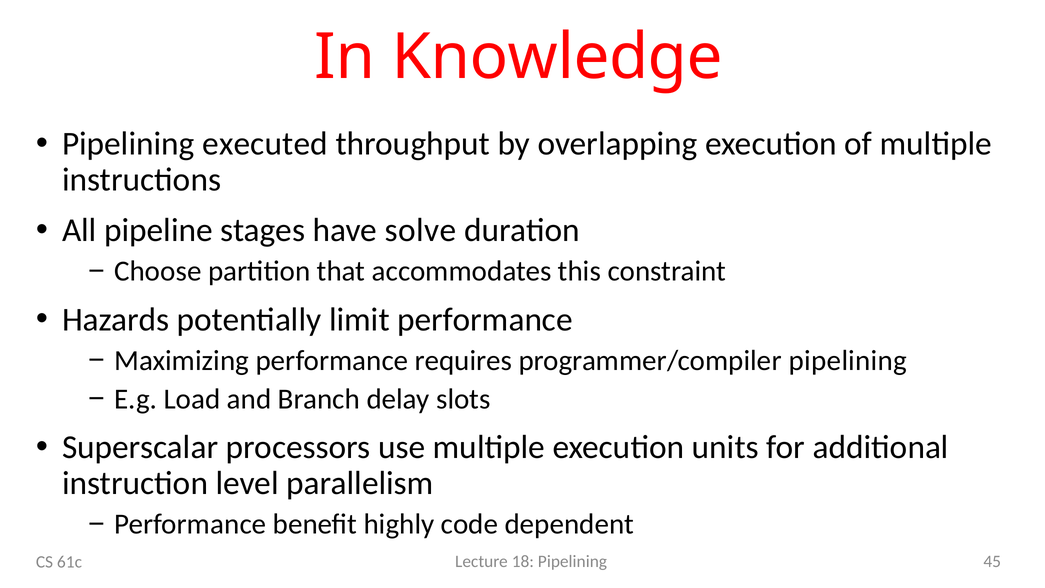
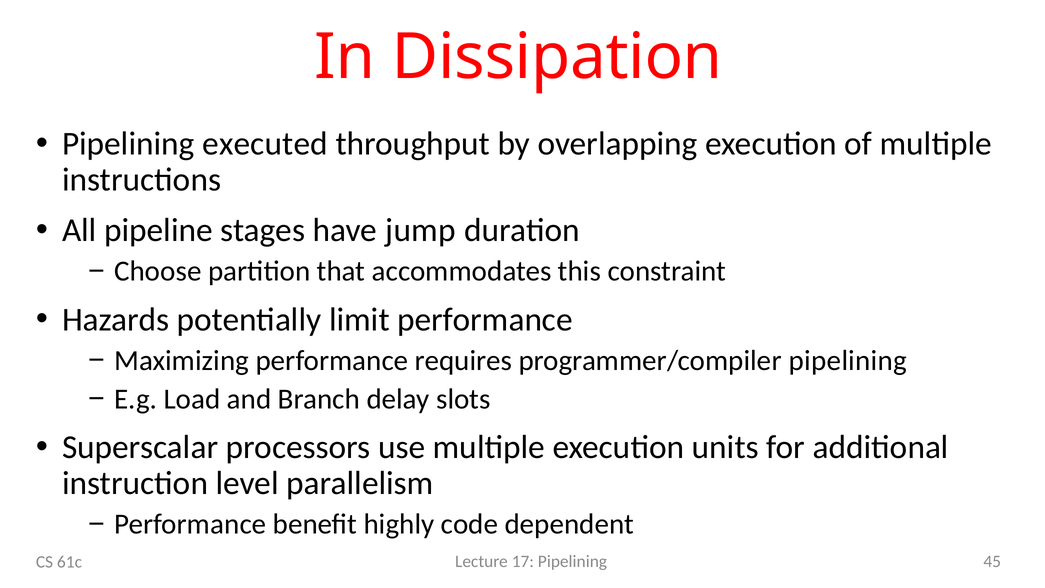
Knowledge: Knowledge -> Dissipation
solve: solve -> jump
18: 18 -> 17
